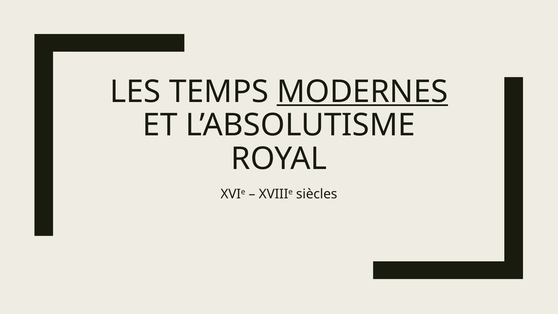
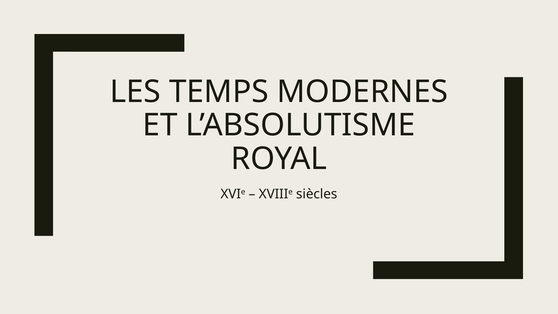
MODERNES underline: present -> none
